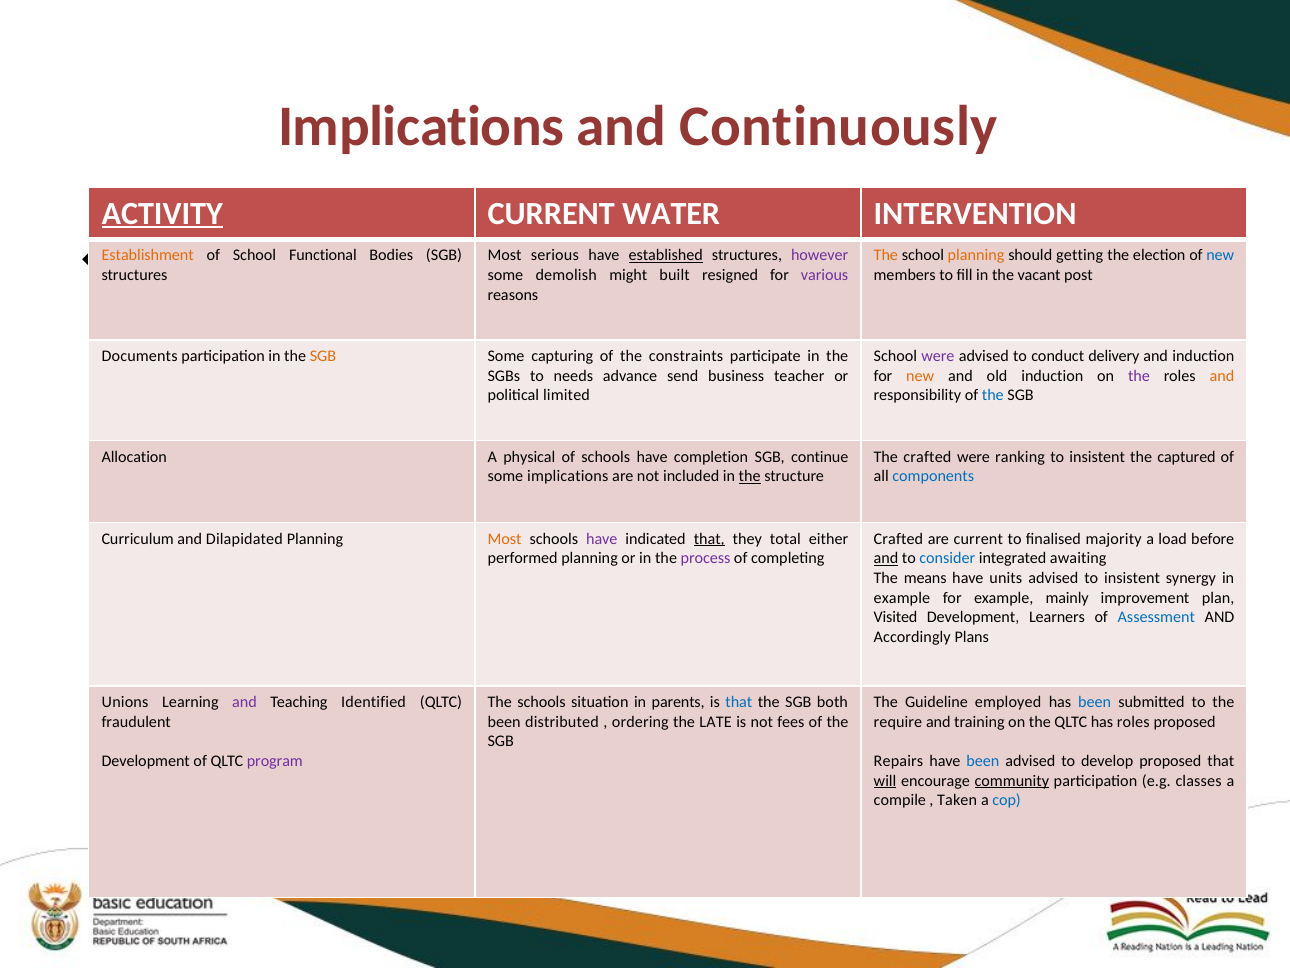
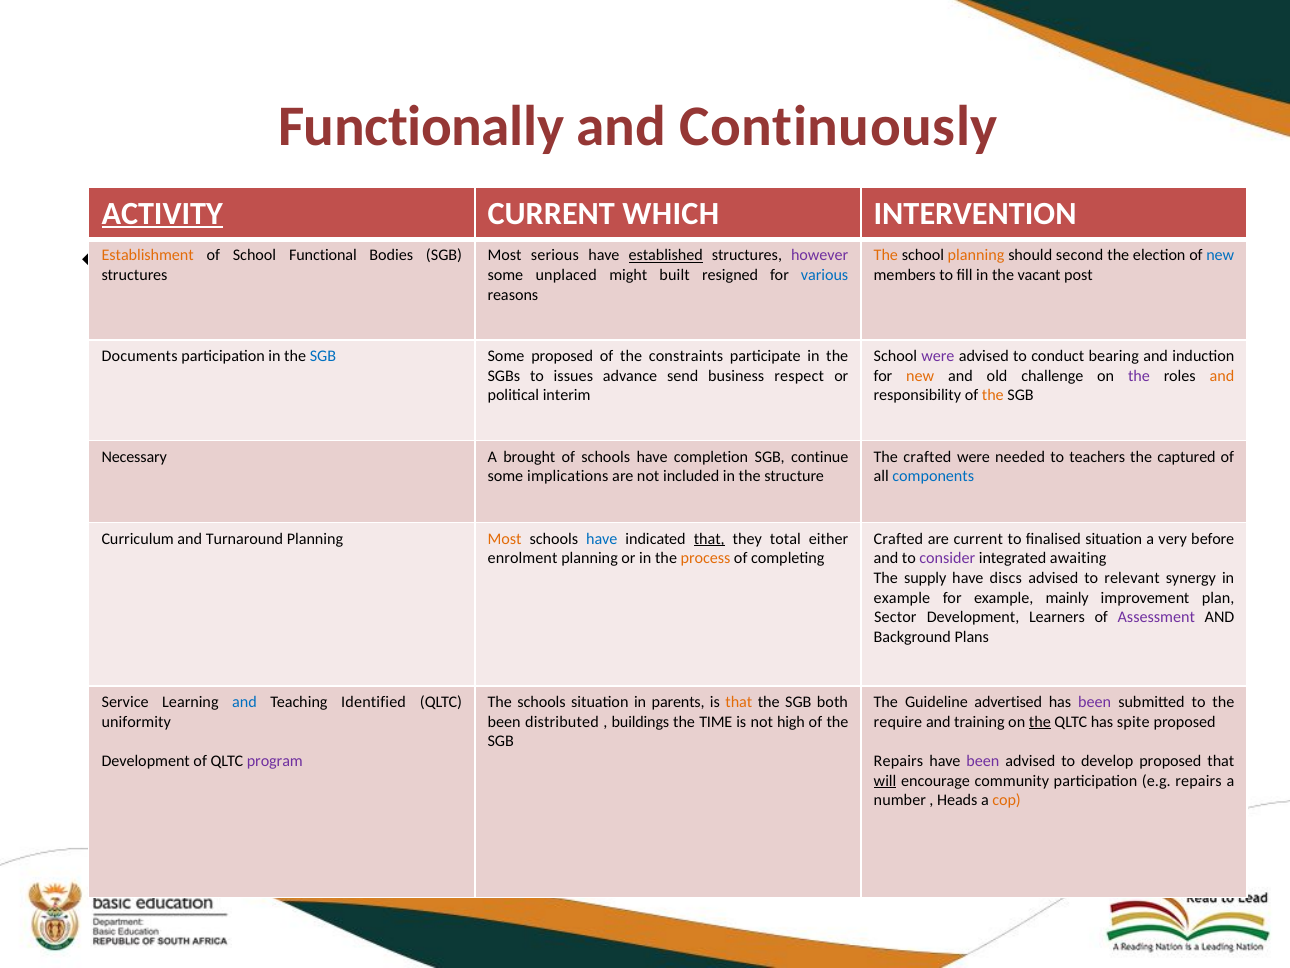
Implications at (421, 126): Implications -> Functionally
WATER: WATER -> WHICH
getting: getting -> second
demolish: demolish -> unplaced
various colour: purple -> blue
SGB at (323, 356) colour: orange -> blue
Some capturing: capturing -> proposed
delivery: delivery -> bearing
needs: needs -> issues
teacher: teacher -> respect
old induction: induction -> challenge
limited: limited -> interim
the at (993, 395) colour: blue -> orange
Allocation: Allocation -> Necessary
physical: physical -> brought
ranking: ranking -> needed
insistent at (1097, 457): insistent -> teachers
the at (750, 476) underline: present -> none
Dilapidated: Dilapidated -> Turnaround
have at (602, 539) colour: purple -> blue
finalised majority: majority -> situation
load: load -> very
performed: performed -> enrolment
process colour: purple -> orange
and at (886, 558) underline: present -> none
consider colour: blue -> purple
means: means -> supply
units: units -> discs
advised to insistent: insistent -> relevant
Visited: Visited -> Sector
Assessment colour: blue -> purple
Accordingly: Accordingly -> Background
Unions: Unions -> Service
and at (244, 702) colour: purple -> blue
that at (739, 702) colour: blue -> orange
employed: employed -> advertised
been at (1095, 702) colour: blue -> purple
fraudulent: fraudulent -> uniformity
ordering: ordering -> buildings
LATE: LATE -> TIME
fees: fees -> high
the at (1040, 722) underline: none -> present
has roles: roles -> spite
been at (983, 761) colour: blue -> purple
community underline: present -> none
e.g classes: classes -> repairs
compile: compile -> number
Taken: Taken -> Heads
cop colour: blue -> orange
